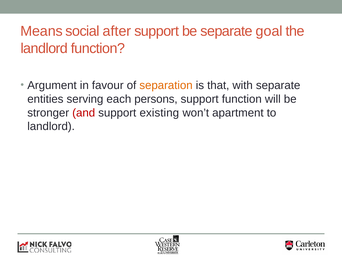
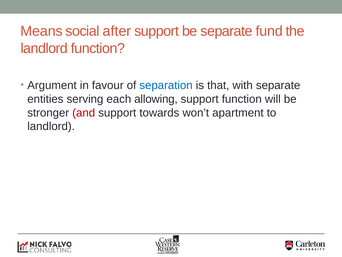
goal: goal -> fund
separation colour: orange -> blue
persons: persons -> allowing
existing: existing -> towards
